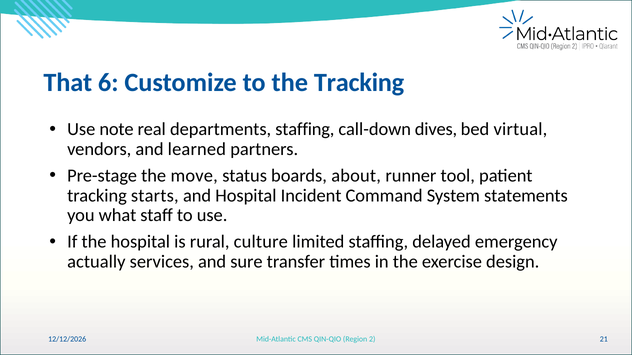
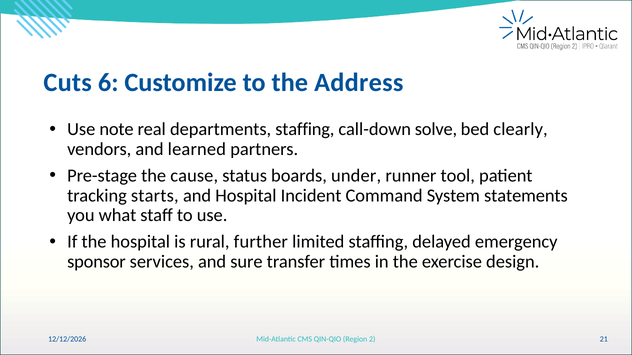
That: That -> Cuts
the Tracking: Tracking -> Address
dives: dives -> solve
virtual: virtual -> clearly
move: move -> cause
about: about -> under
culture: culture -> further
actually: actually -> sponsor
